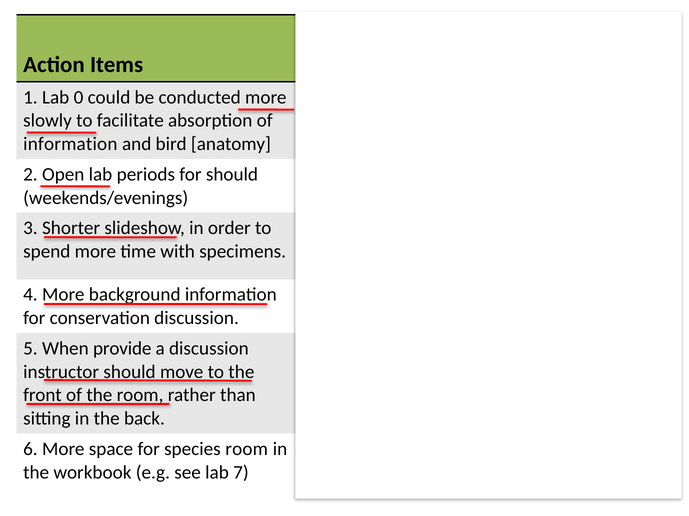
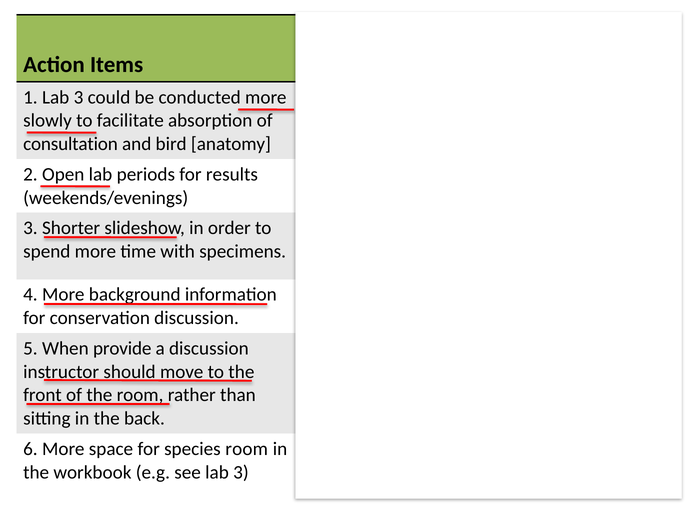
1 Lab 0: 0 -> 3
information at (70, 144): information -> consultation
for should: should -> results
see lab 7: 7 -> 3
